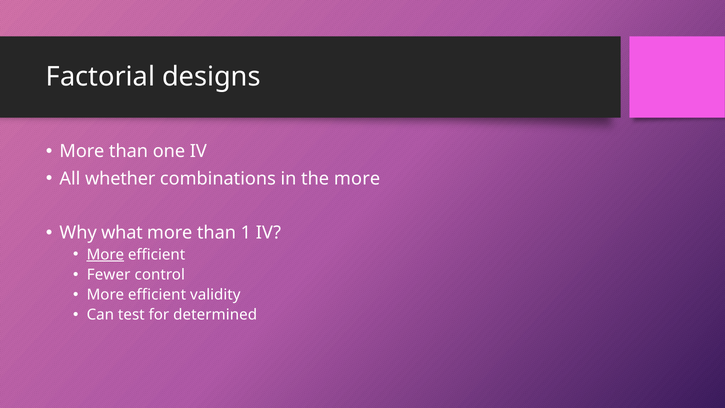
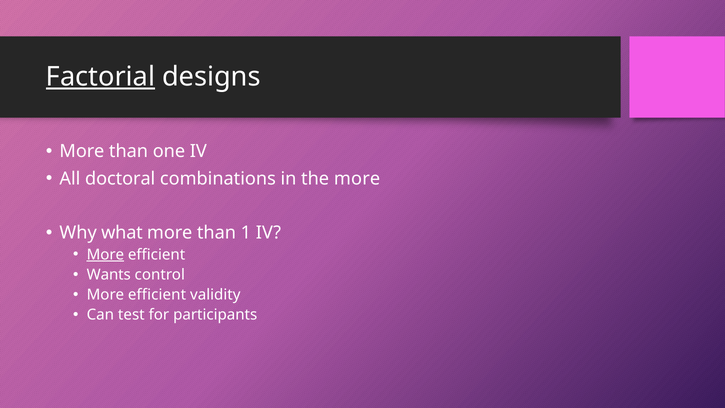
Factorial underline: none -> present
whether: whether -> doctoral
Fewer: Fewer -> Wants
determined: determined -> participants
